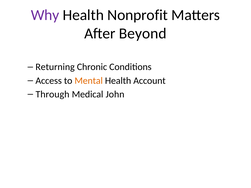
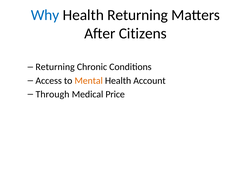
Why colour: purple -> blue
Health Nonprofit: Nonprofit -> Returning
Beyond: Beyond -> Citizens
John: John -> Price
